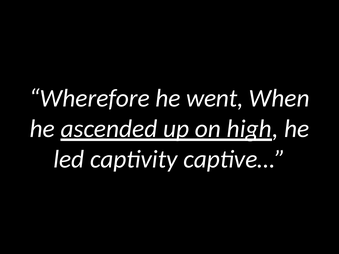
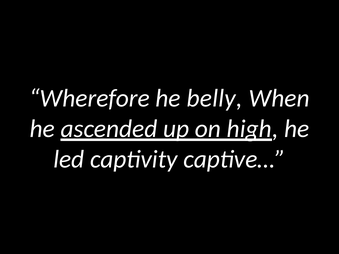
went: went -> belly
